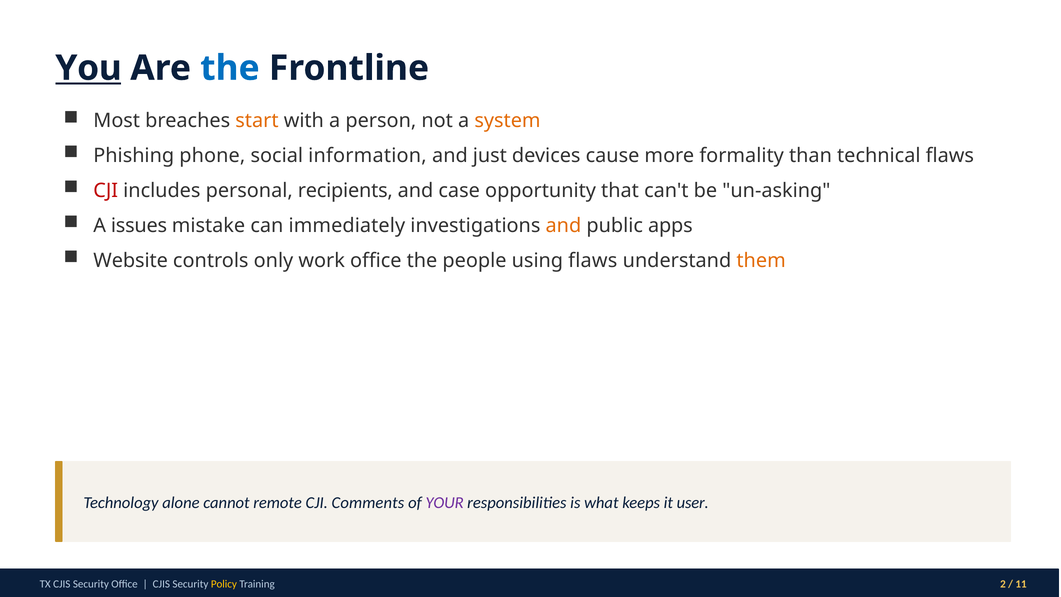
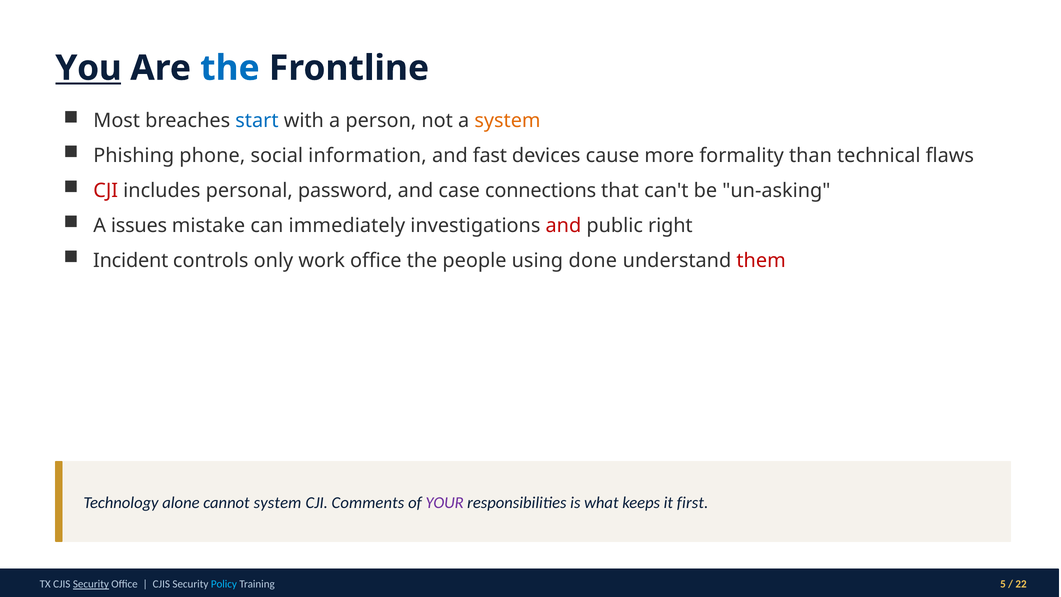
start colour: orange -> blue
just: just -> fast
recipients: recipients -> password
opportunity: opportunity -> connections
and at (563, 225) colour: orange -> red
apps: apps -> right
Website: Website -> Incident
using flaws: flaws -> done
them colour: orange -> red
cannot remote: remote -> system
user: user -> first
Security at (91, 584) underline: none -> present
Policy colour: yellow -> light blue
2: 2 -> 5
11: 11 -> 22
